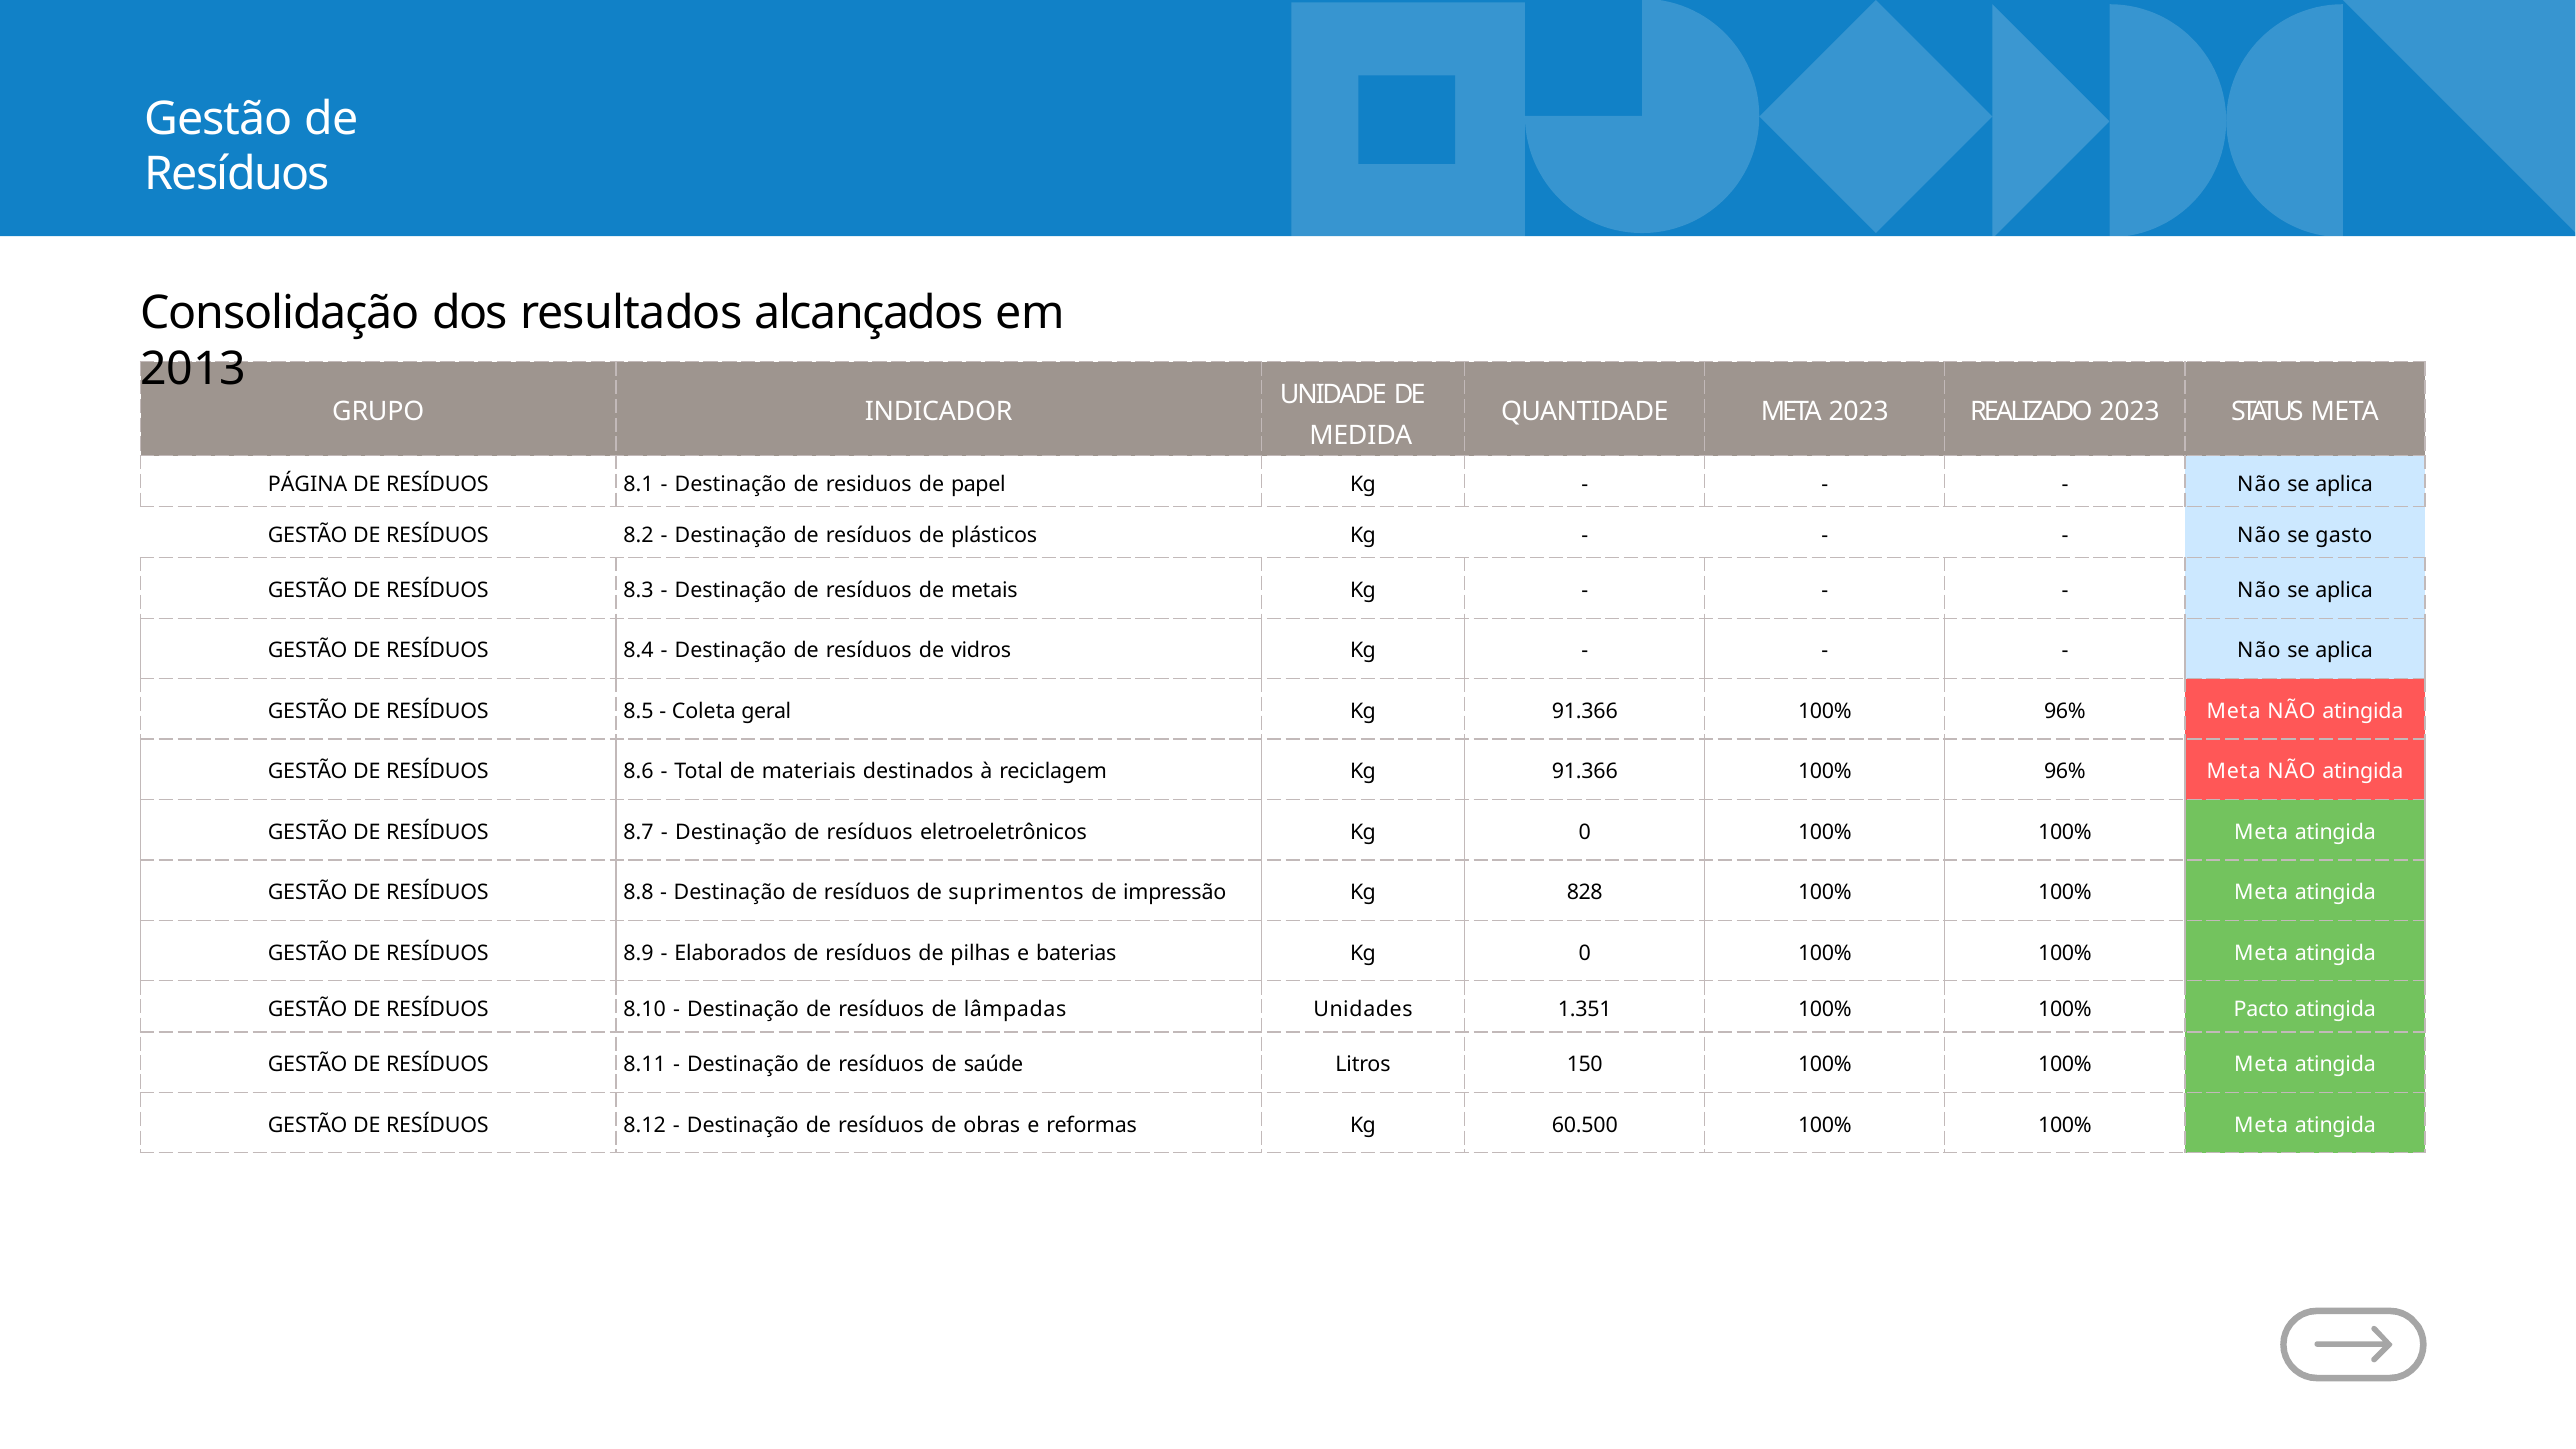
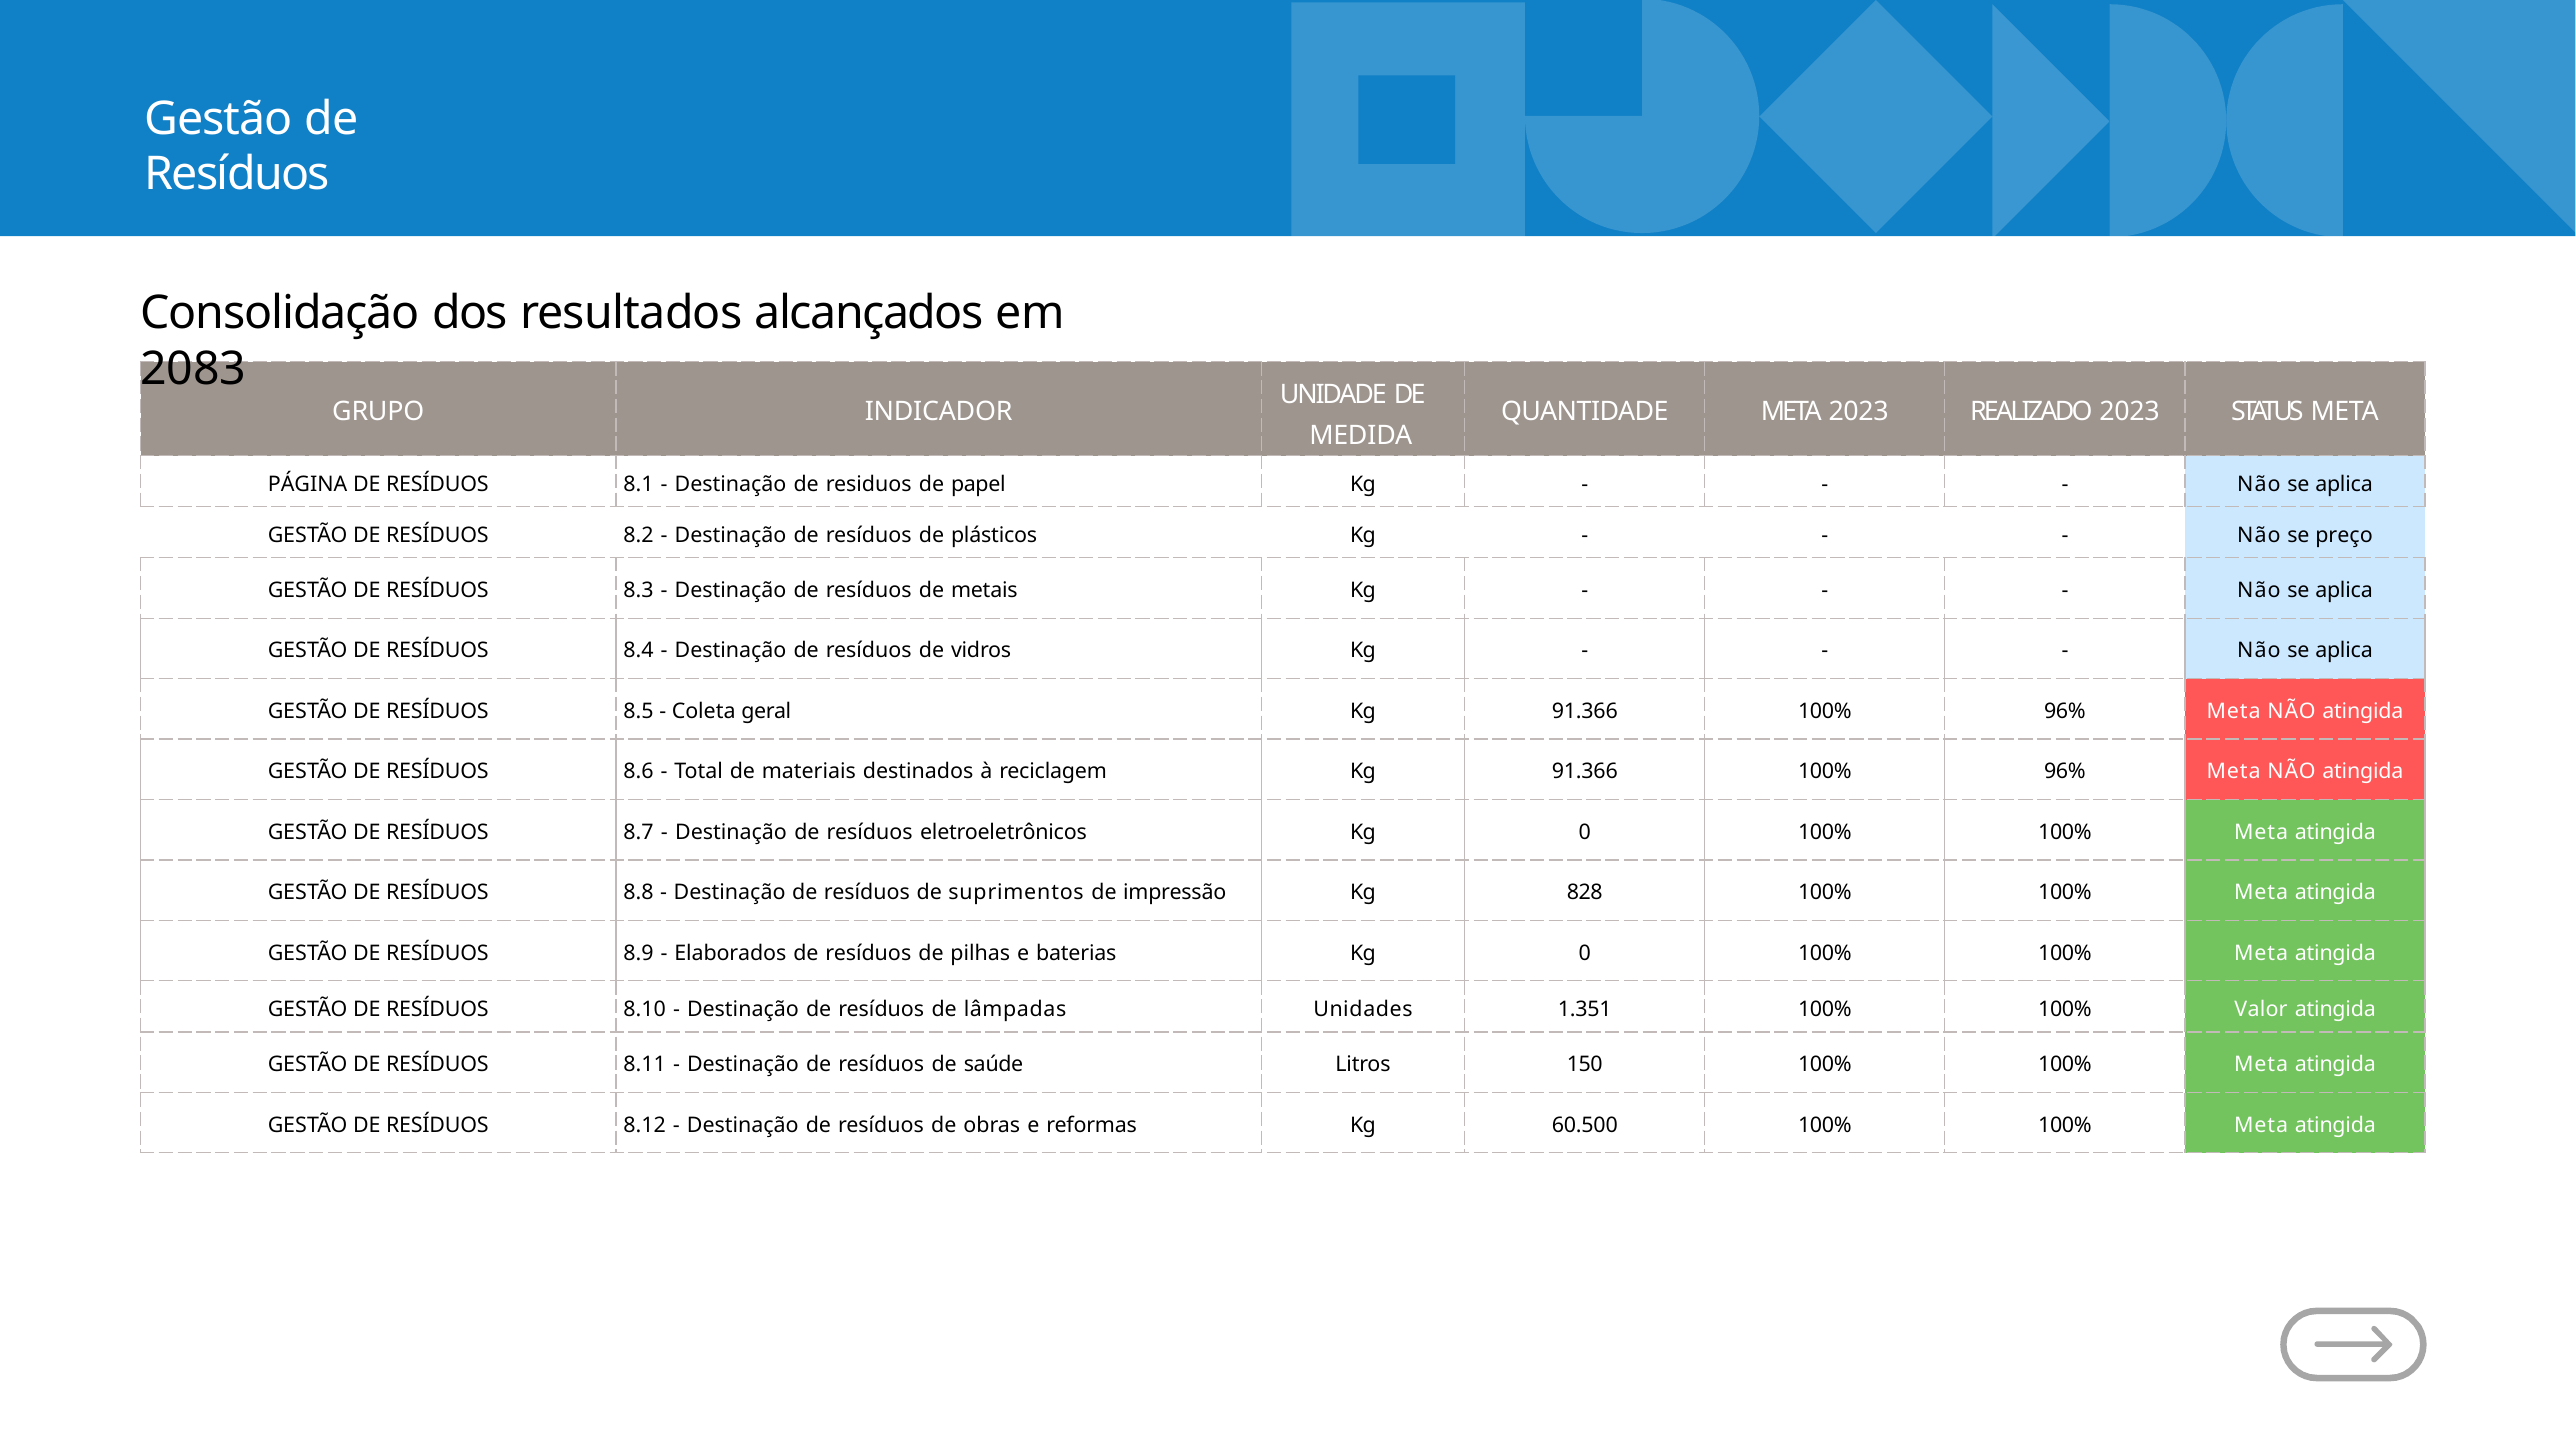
2013: 2013 -> 2083
gasto: gasto -> preço
Pacto: Pacto -> Valor
